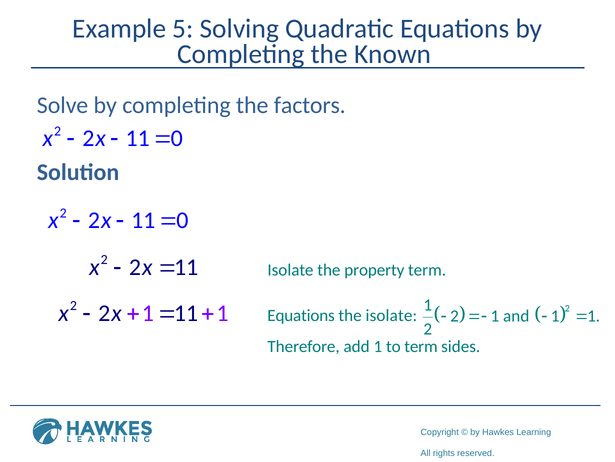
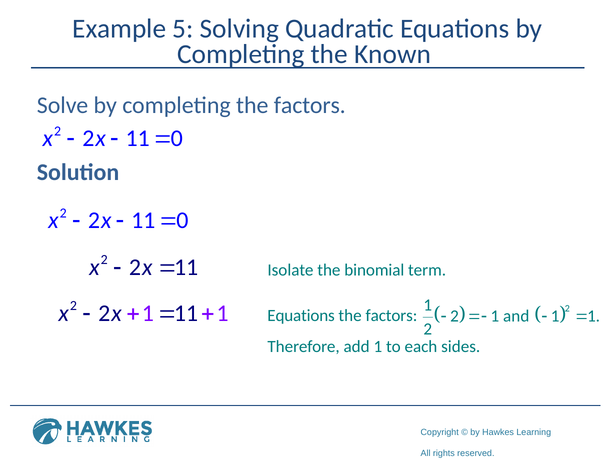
property: property -> binomial
isolate at (391, 315): isolate -> factors
to term: term -> each
